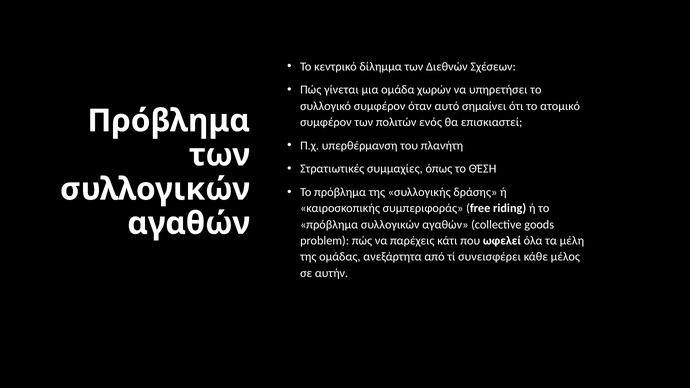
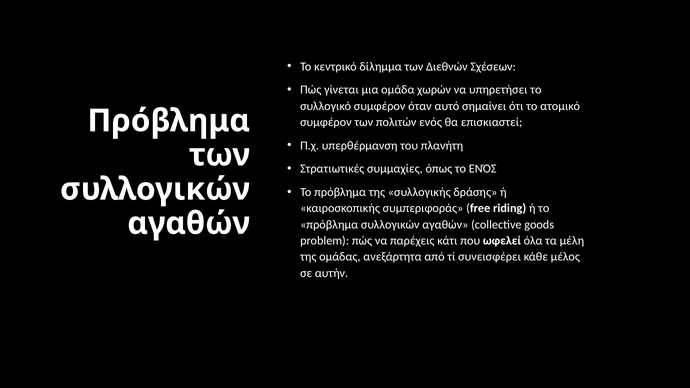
το ΘΈΣΗ: ΘΈΣΗ -> ΕΝΌΣ
